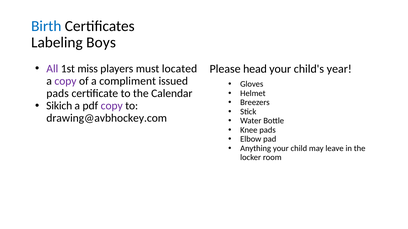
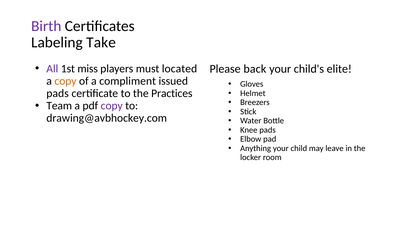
Birth colour: blue -> purple
Boys: Boys -> Take
head: head -> back
year: year -> elite
copy at (65, 81) colour: purple -> orange
Calendar: Calendar -> Practices
Sikich: Sikich -> Team
